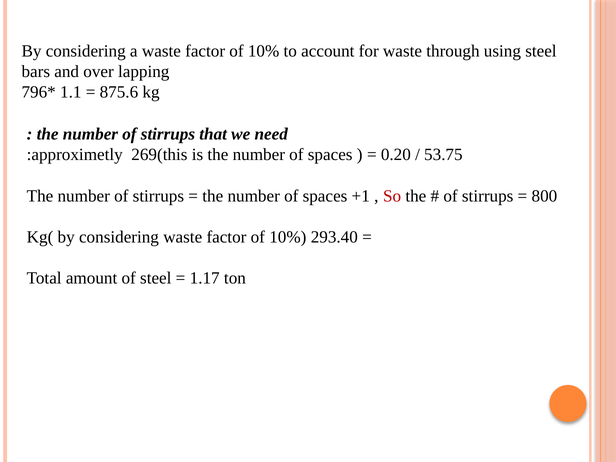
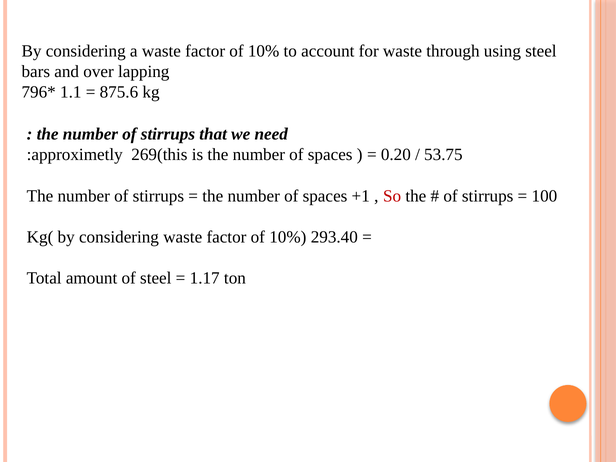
800: 800 -> 100
